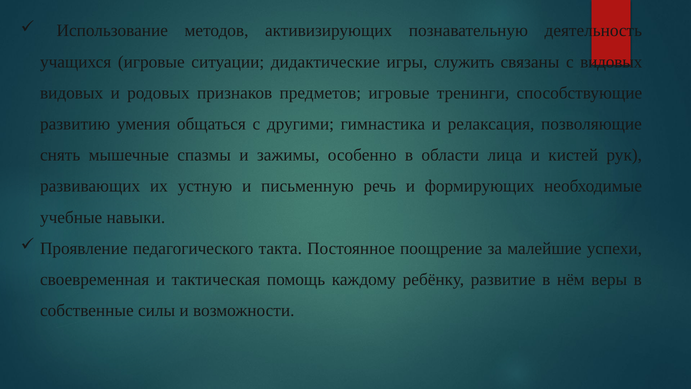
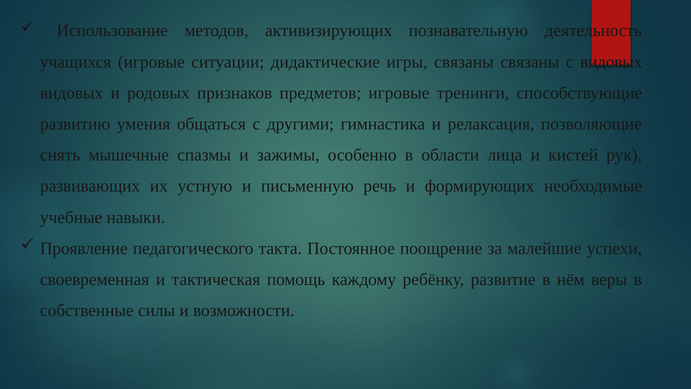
игры служить: служить -> связаны
